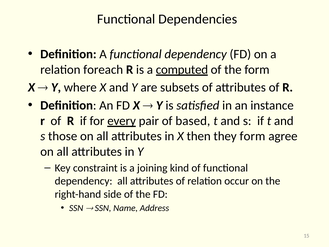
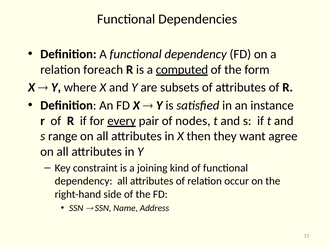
based: based -> nodes
those: those -> range
they form: form -> want
